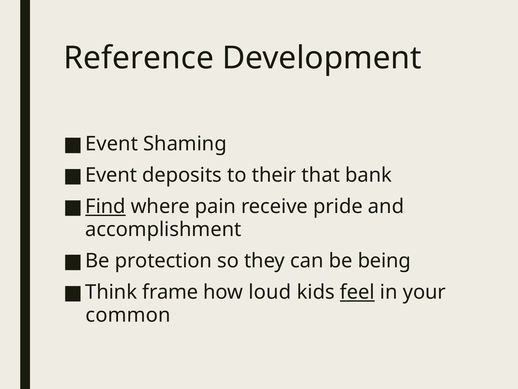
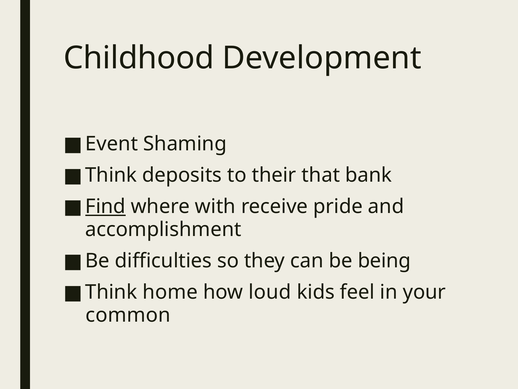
Reference: Reference -> Childhood
Event at (111, 175): Event -> Think
pain: pain -> with
protection: protection -> difficulties
frame: frame -> home
feel underline: present -> none
